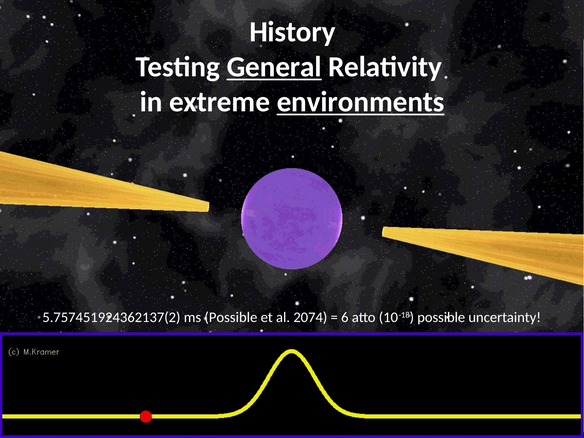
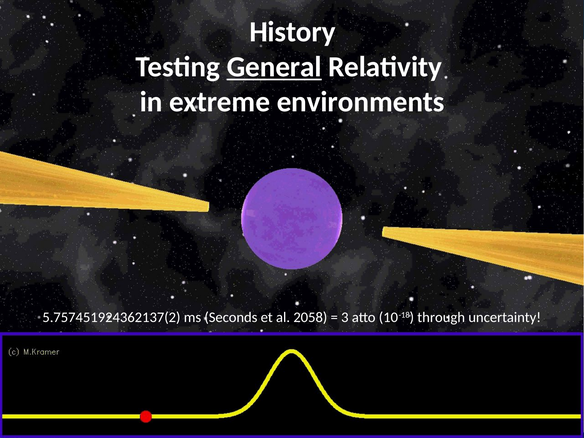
environments underline: present -> none
ms Possible: Possible -> Seconds
2074: 2074 -> 2058
6: 6 -> 3
10-18 possible: possible -> through
